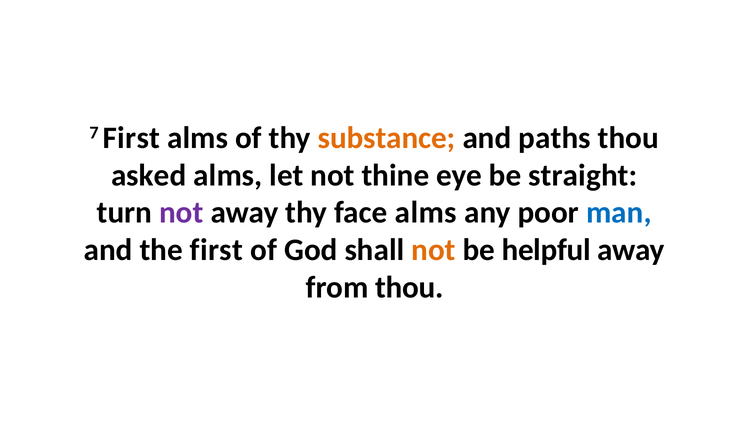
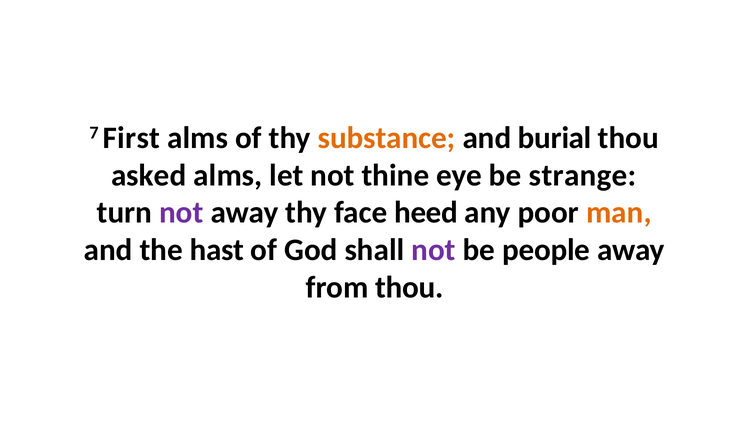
paths: paths -> burial
straight: straight -> strange
face alms: alms -> heed
man colour: blue -> orange
the first: first -> hast
not at (434, 250) colour: orange -> purple
helpful: helpful -> people
